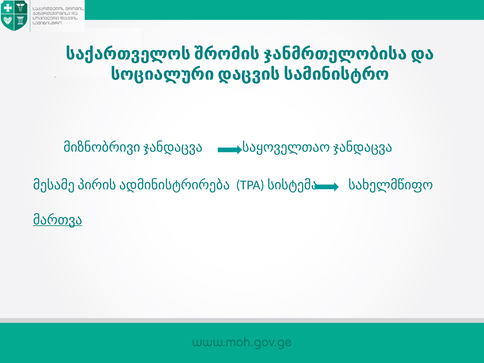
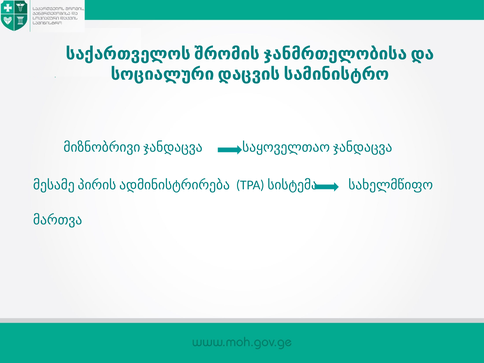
მართვა underline: present -> none
